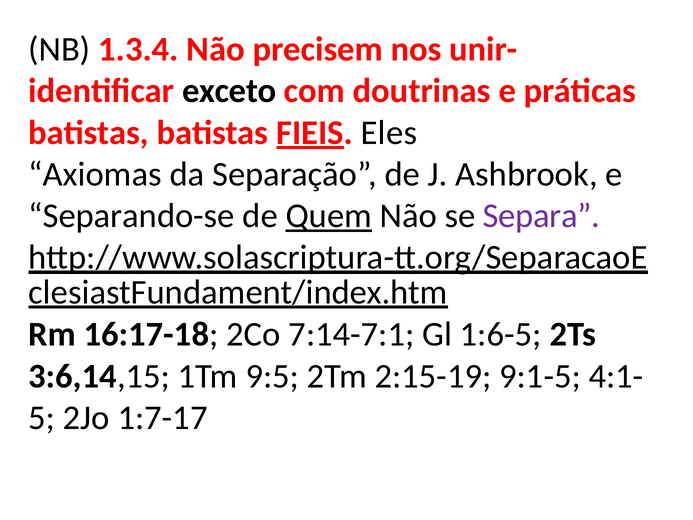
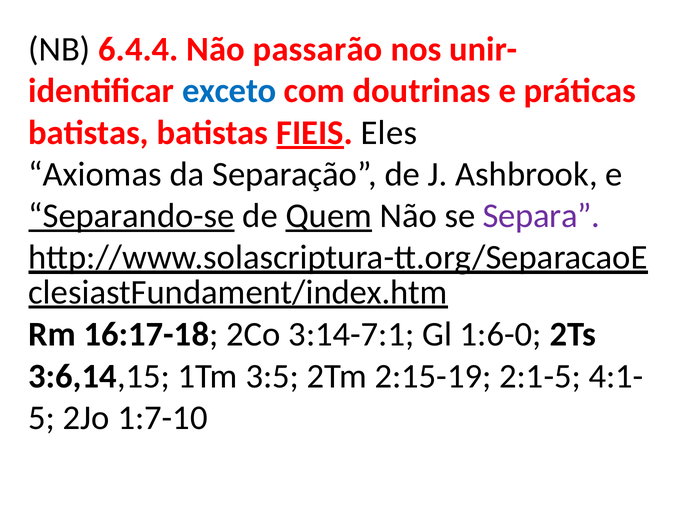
1.3.4: 1.3.4 -> 6.4.4
precisem: precisem -> passarão
exceto colour: black -> blue
Separando-se underline: none -> present
7:14-7:1: 7:14-7:1 -> 3:14-7:1
1:6-5: 1:6-5 -> 1:6-0
9:5: 9:5 -> 3:5
9:1-5: 9:1-5 -> 2:1-5
1:7-17: 1:7-17 -> 1:7-10
